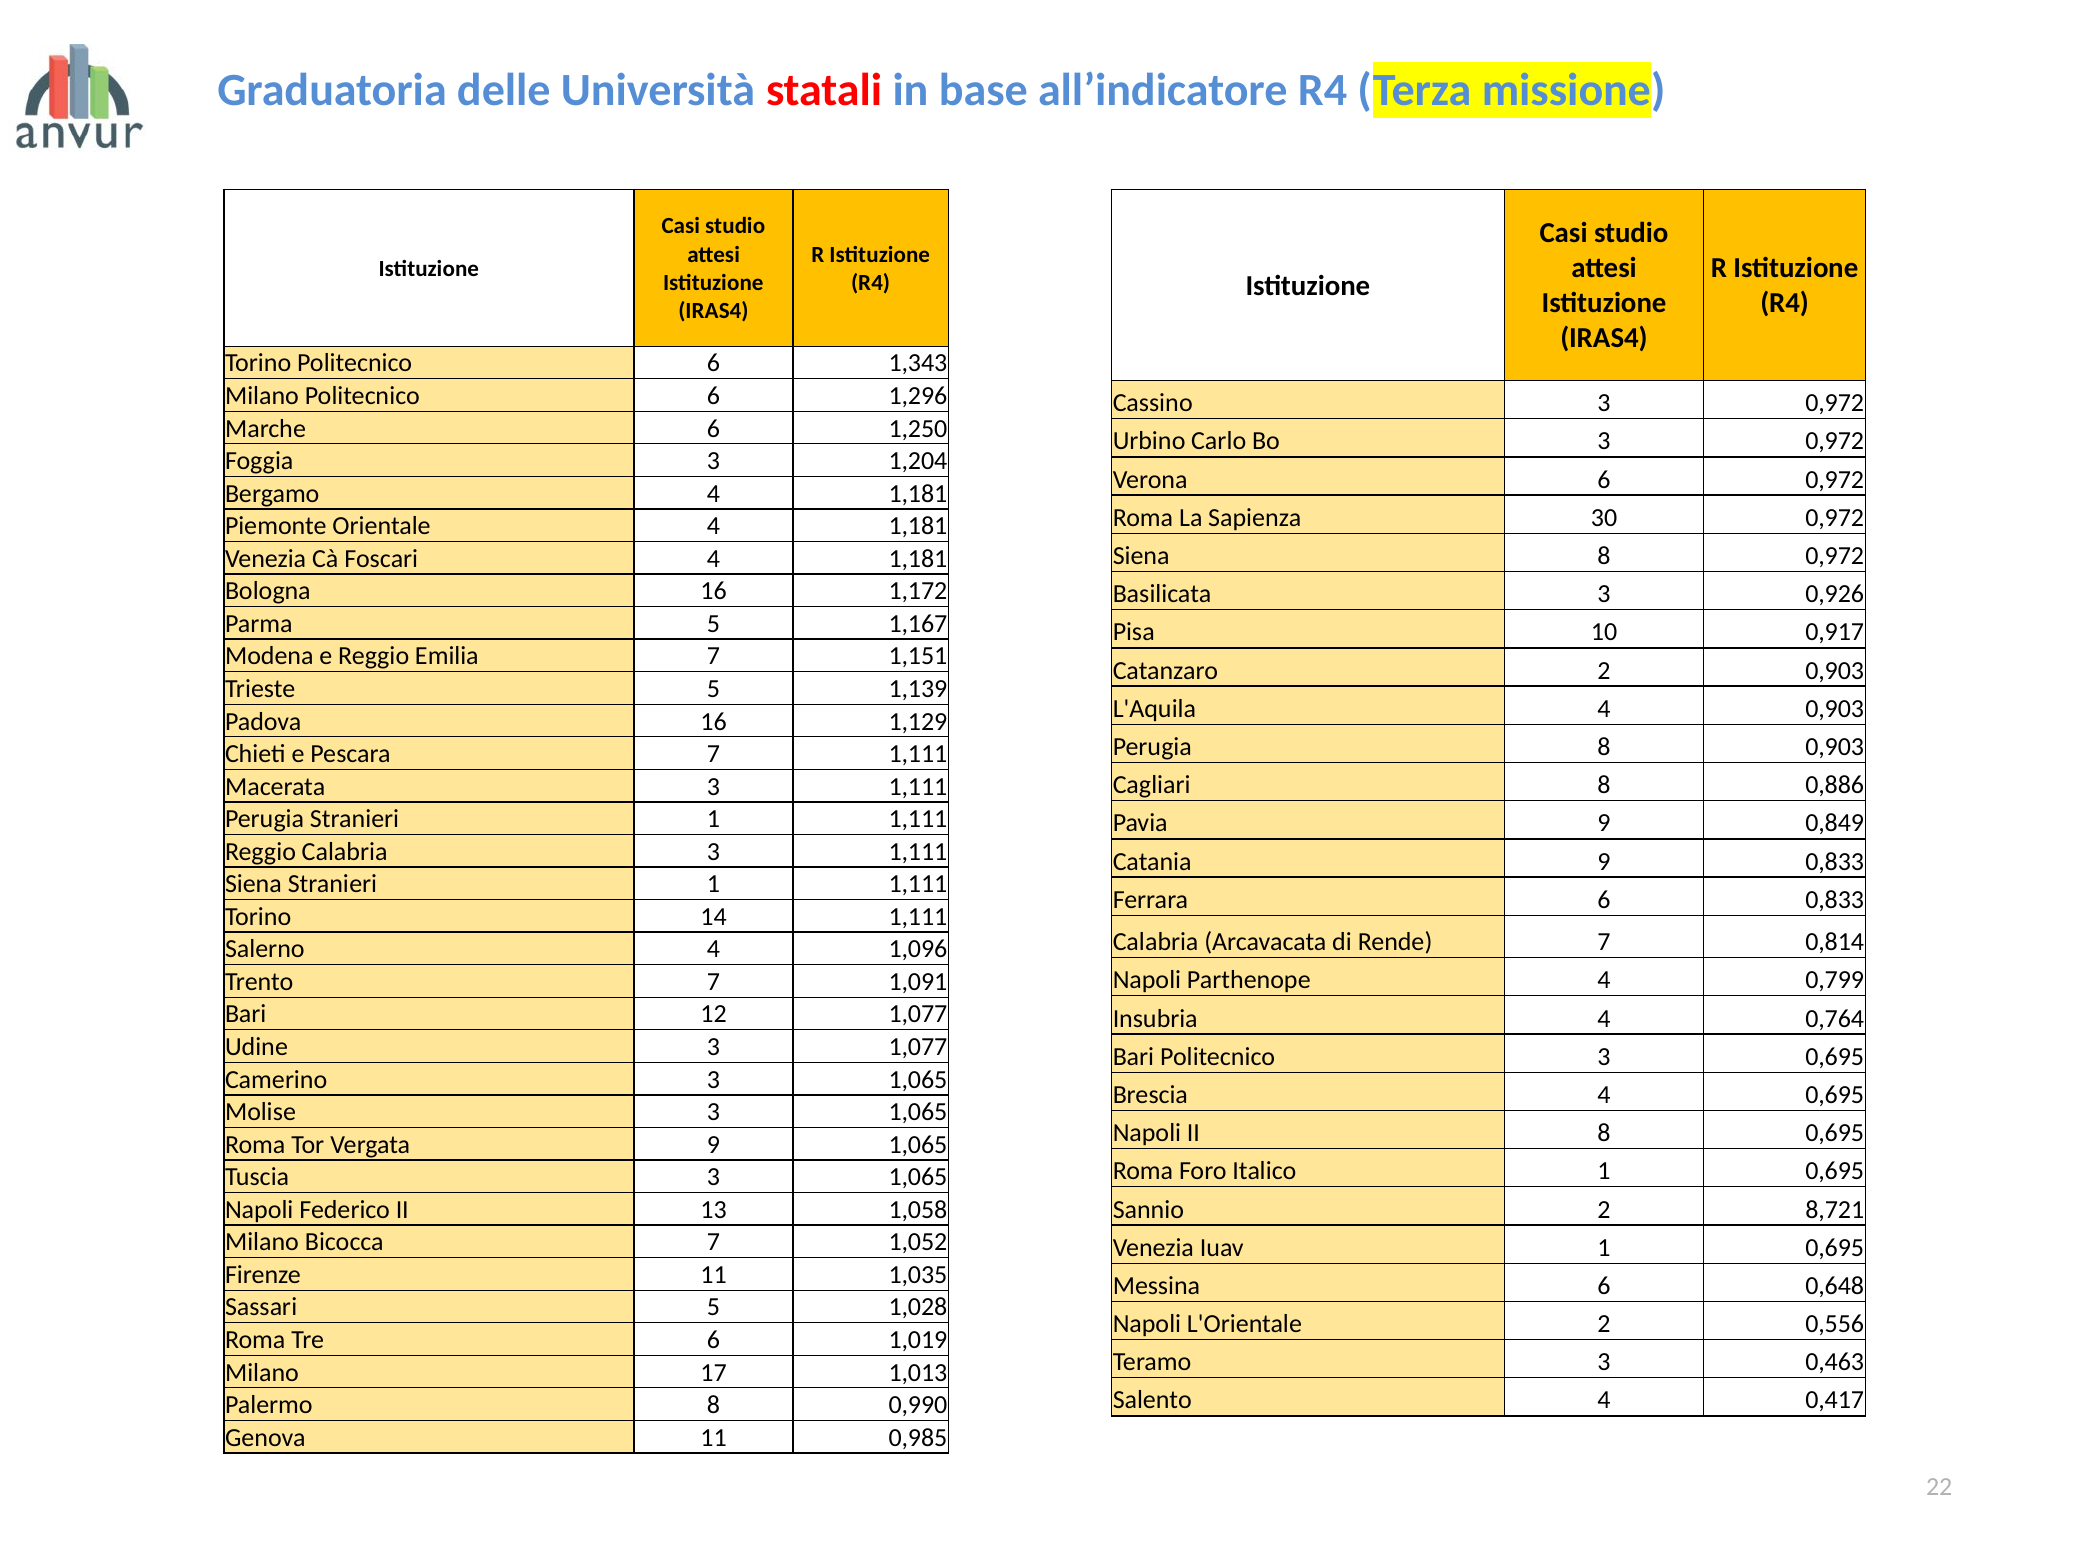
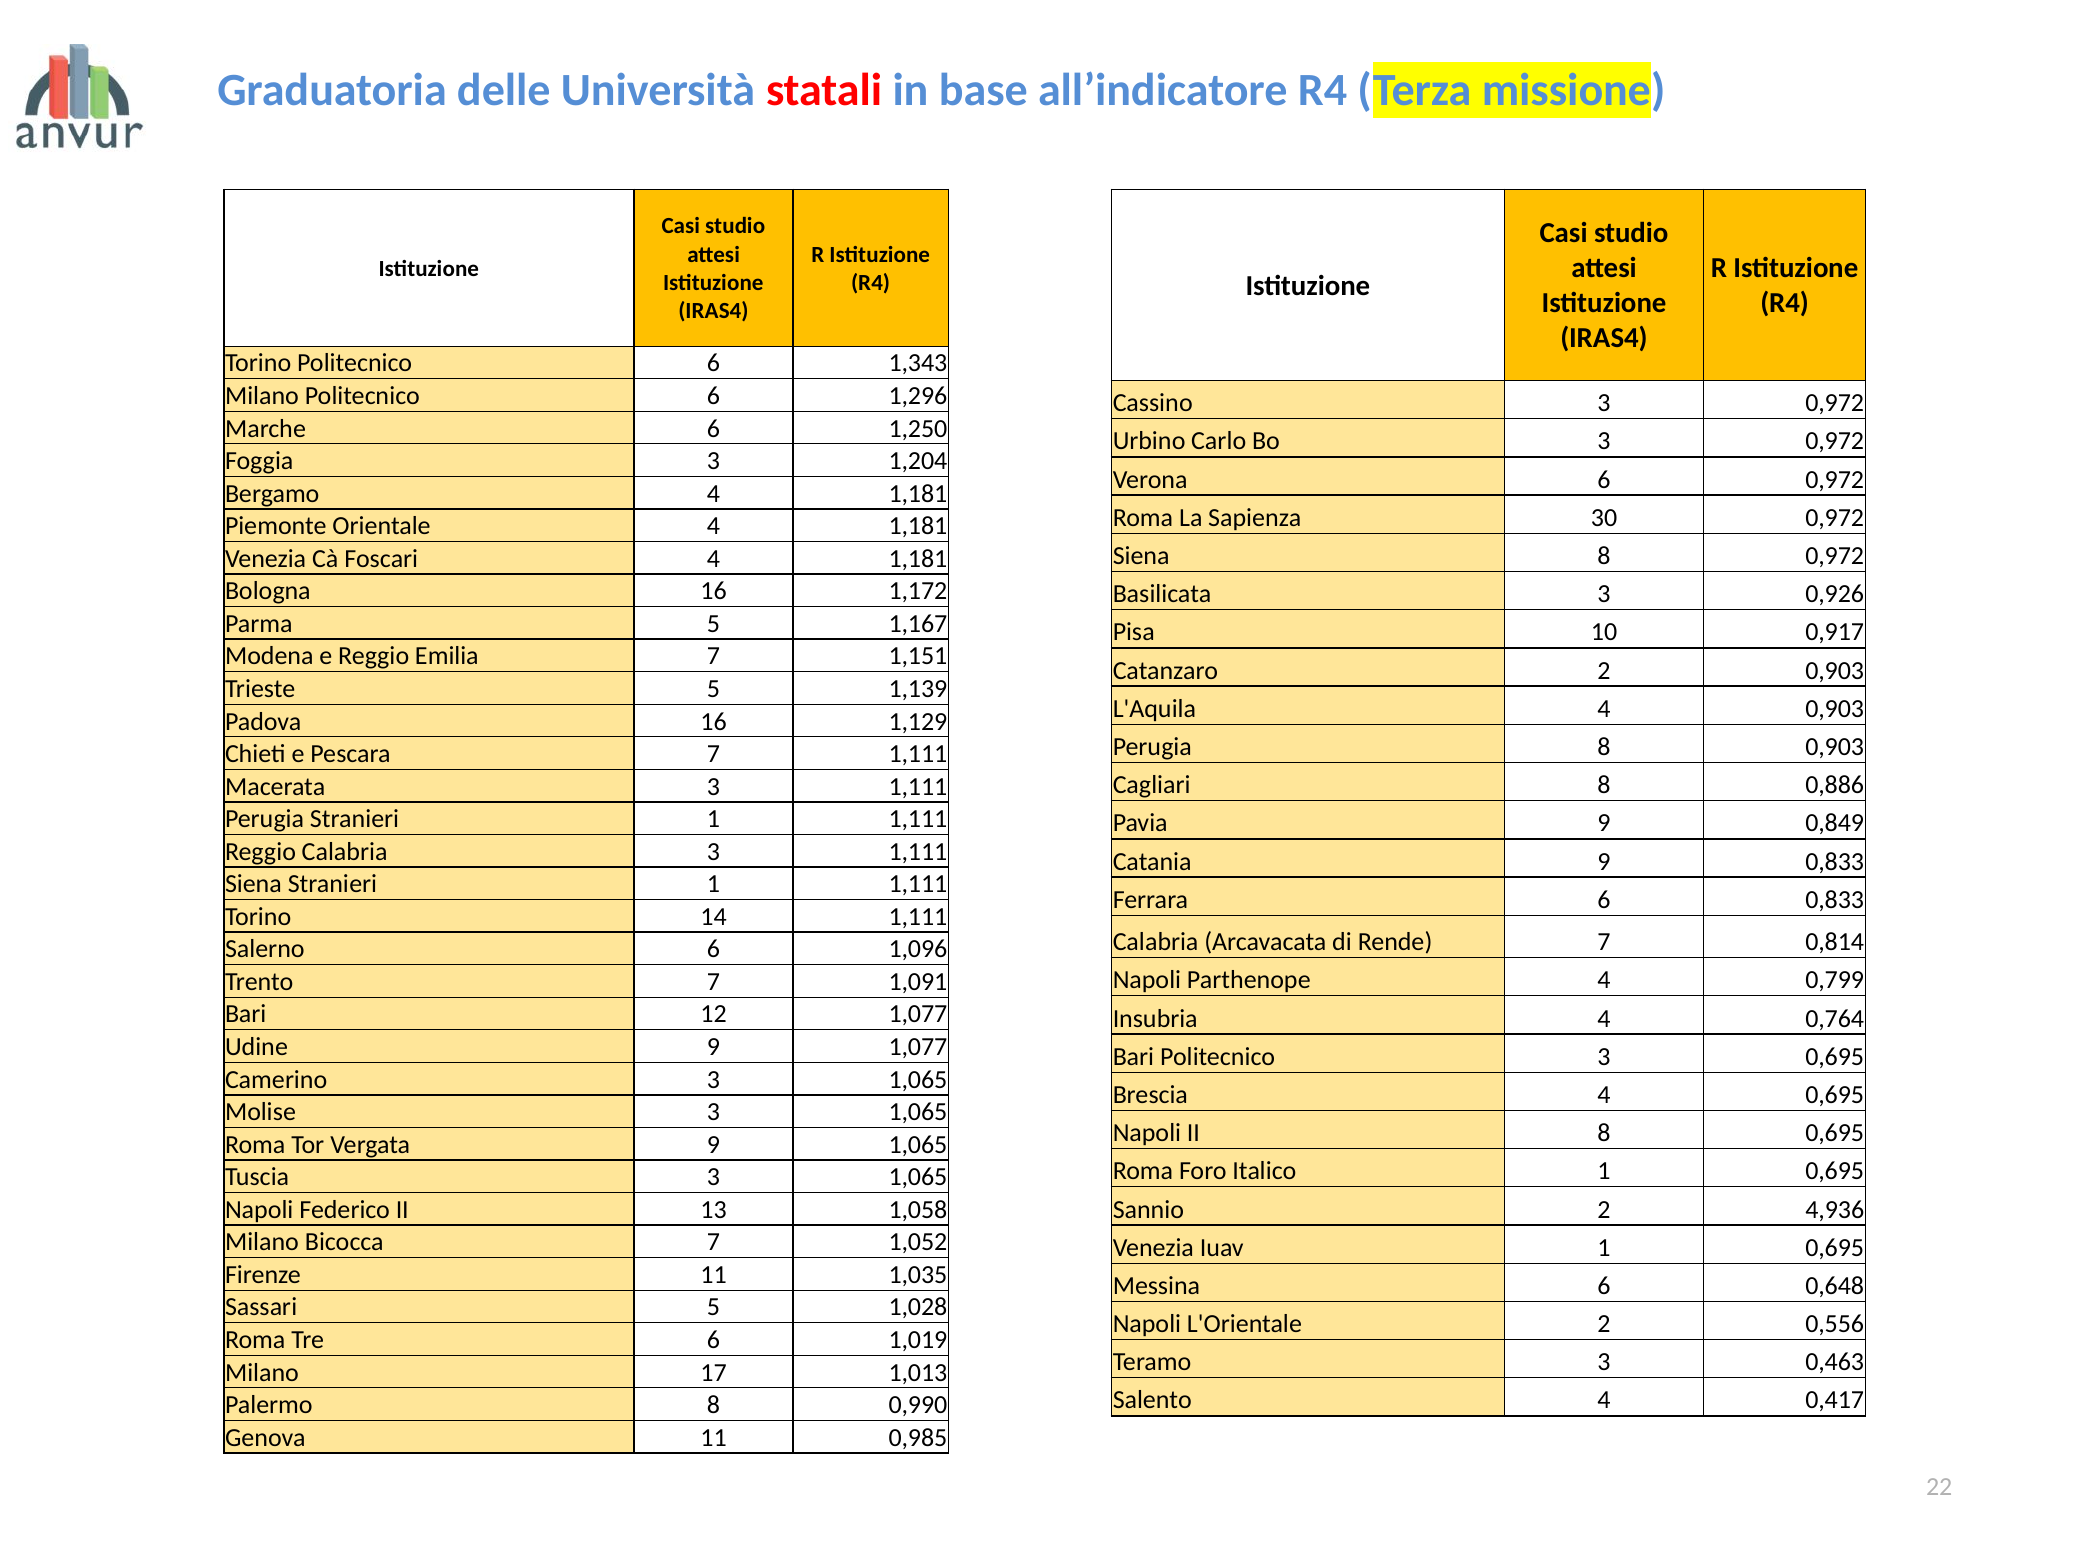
Salerno 4: 4 -> 6
Udine 3: 3 -> 9
8,721: 8,721 -> 4,936
